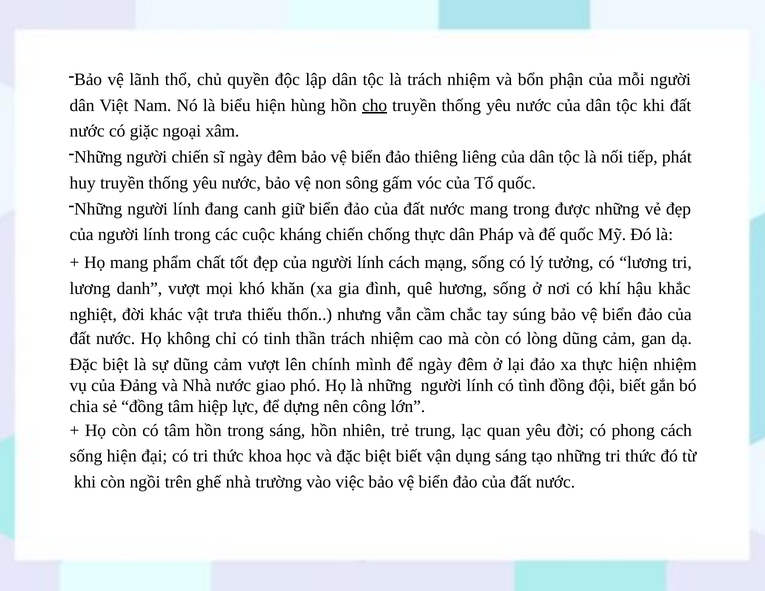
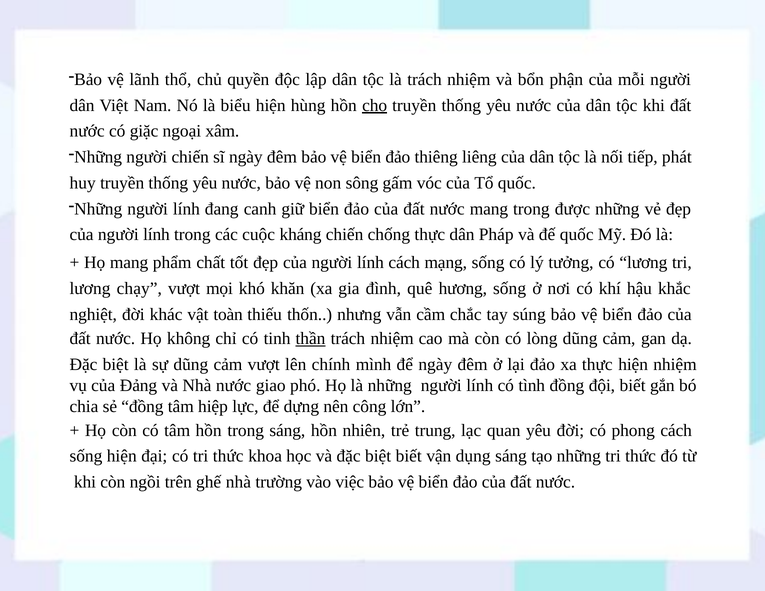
danh: danh -> chạy
trưa: trưa -> toàn
thần underline: none -> present
